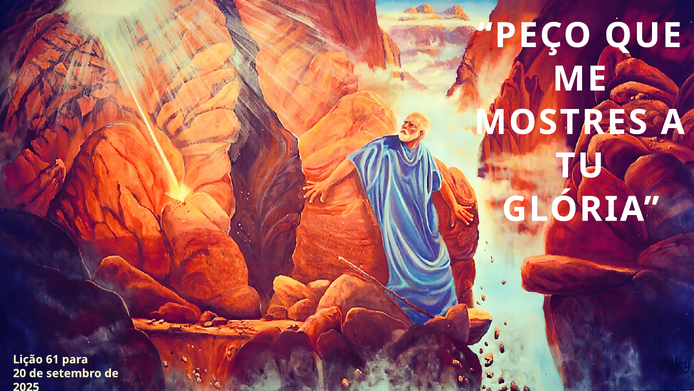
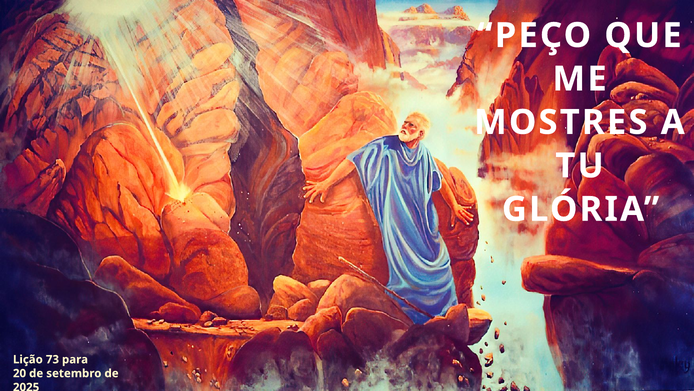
61: 61 -> 73
